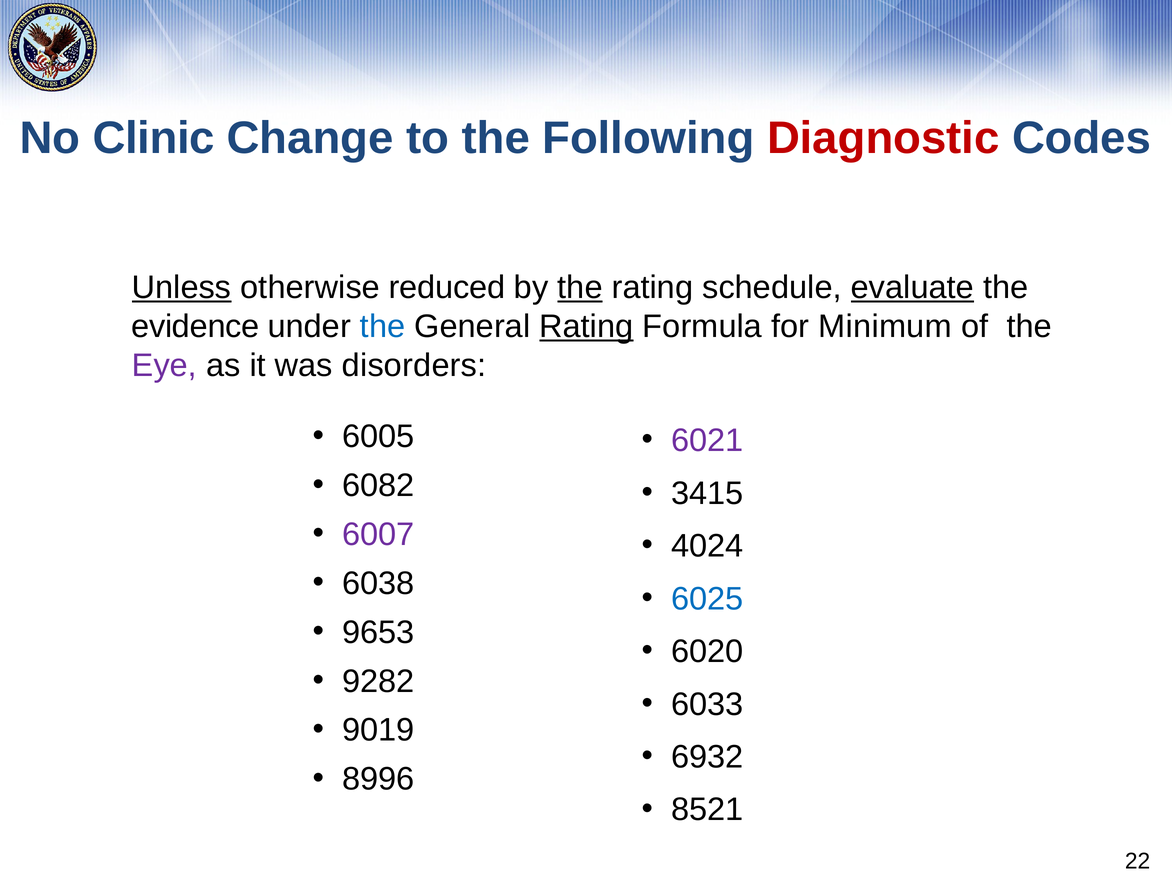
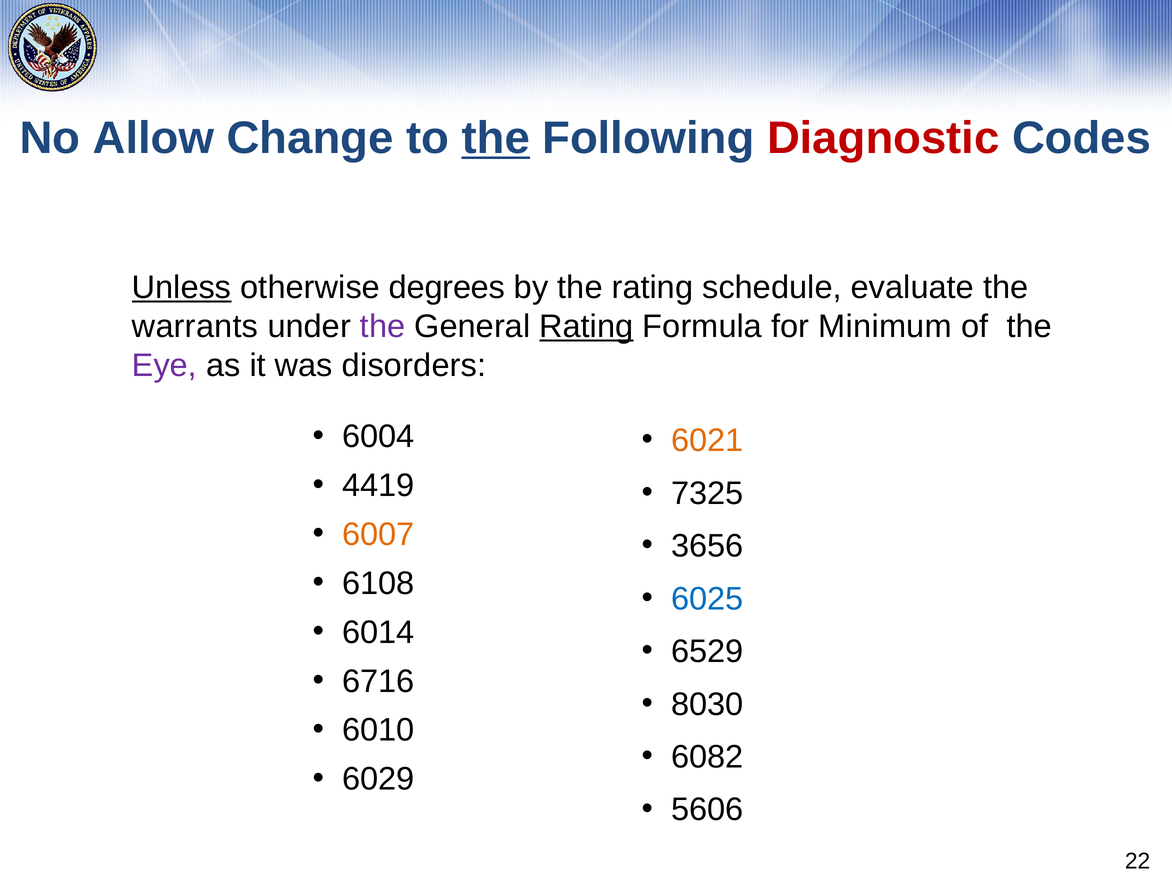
Clinic: Clinic -> Allow
the at (496, 138) underline: none -> present
reduced: reduced -> degrees
the at (580, 288) underline: present -> none
evaluate underline: present -> none
evidence: evidence -> warrants
the at (383, 327) colour: blue -> purple
6005: 6005 -> 6004
6021 colour: purple -> orange
6082: 6082 -> 4419
3415: 3415 -> 7325
6007 colour: purple -> orange
4024: 4024 -> 3656
6038: 6038 -> 6108
9653: 9653 -> 6014
6020: 6020 -> 6529
9282: 9282 -> 6716
6033: 6033 -> 8030
9019: 9019 -> 6010
6932: 6932 -> 6082
8996: 8996 -> 6029
8521: 8521 -> 5606
